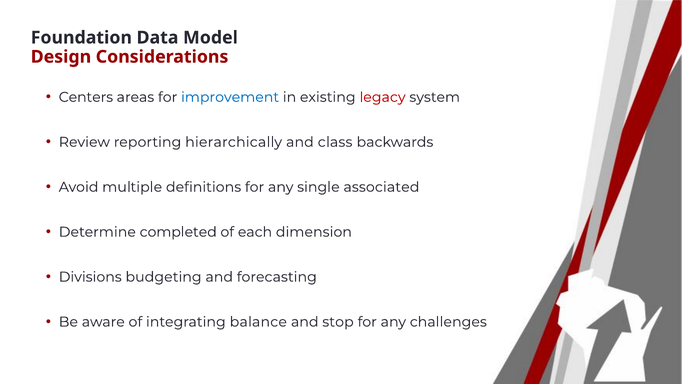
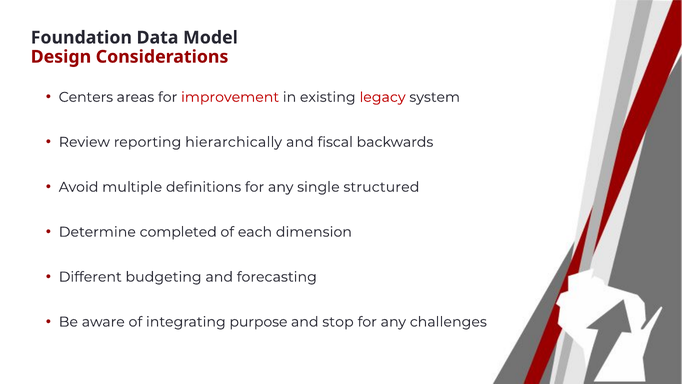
improvement colour: blue -> red
class: class -> fiscal
associated: associated -> structured
Divisions: Divisions -> Different
balance: balance -> purpose
